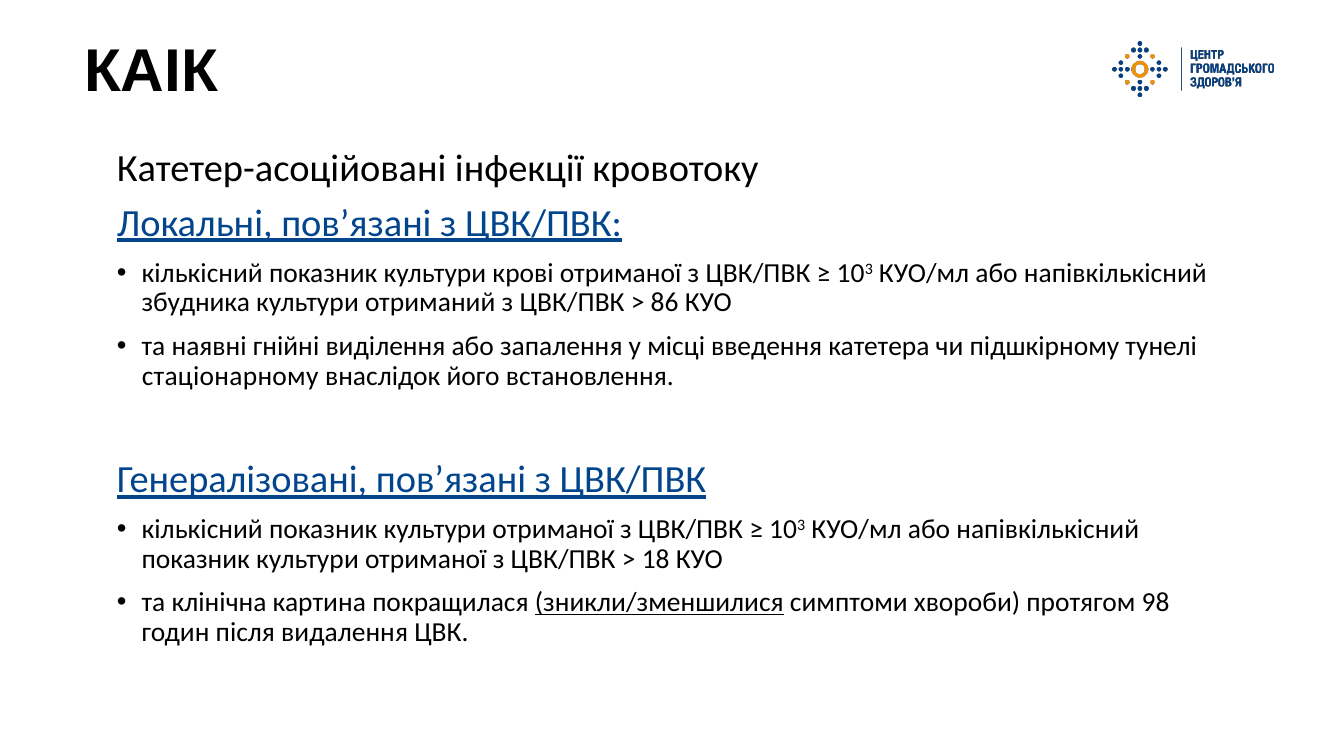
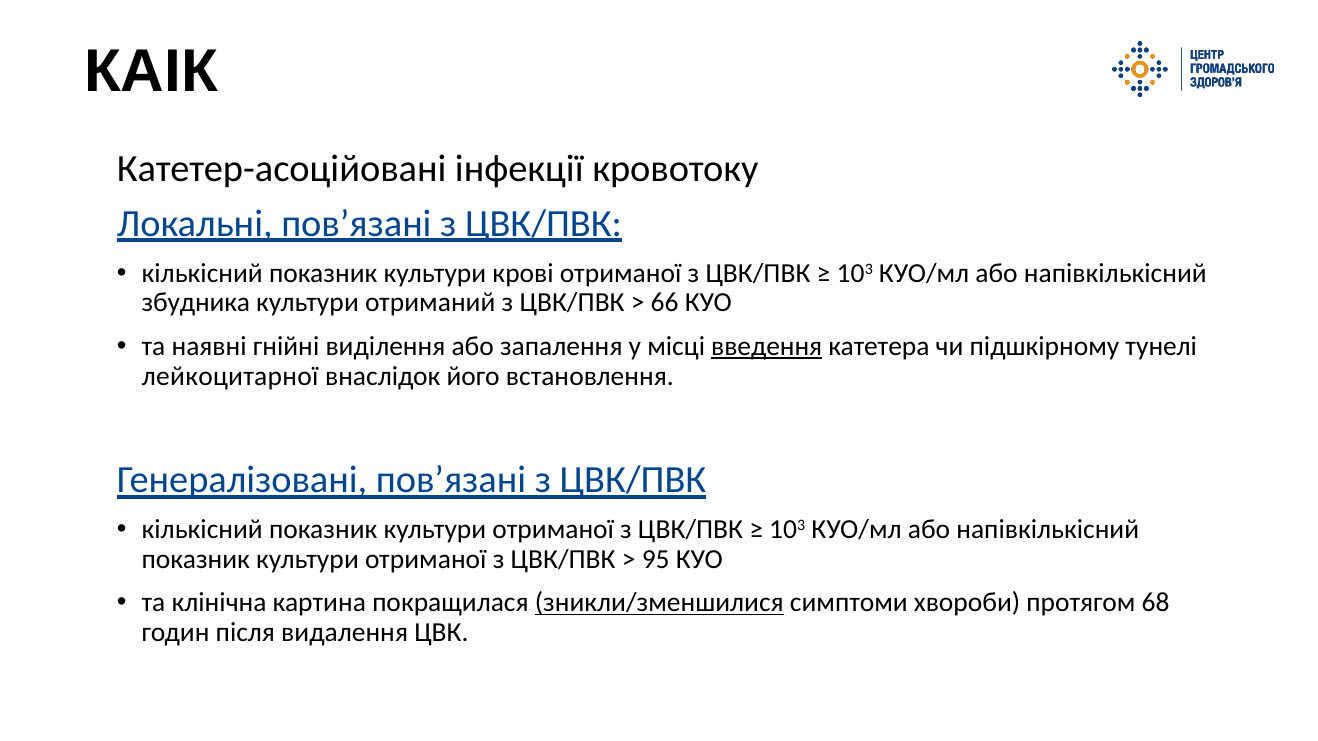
86: 86 -> 66
введення underline: none -> present
стаціонарному: стаціонарному -> лейкоцитарної
18: 18 -> 95
98: 98 -> 68
